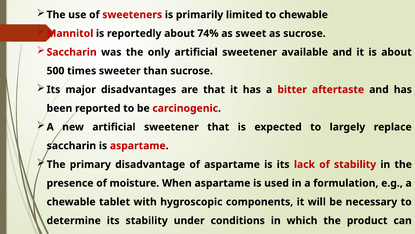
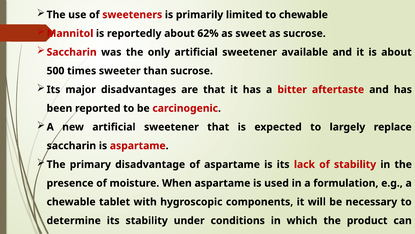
74%: 74% -> 62%
